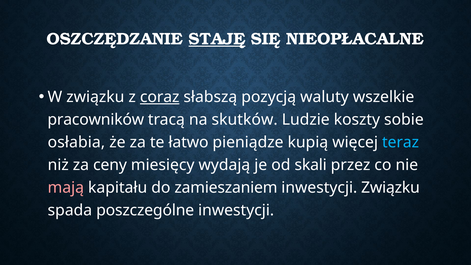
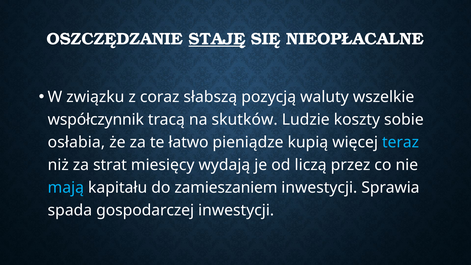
coraz underline: present -> none
pracowników: pracowników -> współczynnik
ceny: ceny -> strat
skali: skali -> liczą
mają colour: pink -> light blue
inwestycji Związku: Związku -> Sprawia
poszczególne: poszczególne -> gospodarczej
